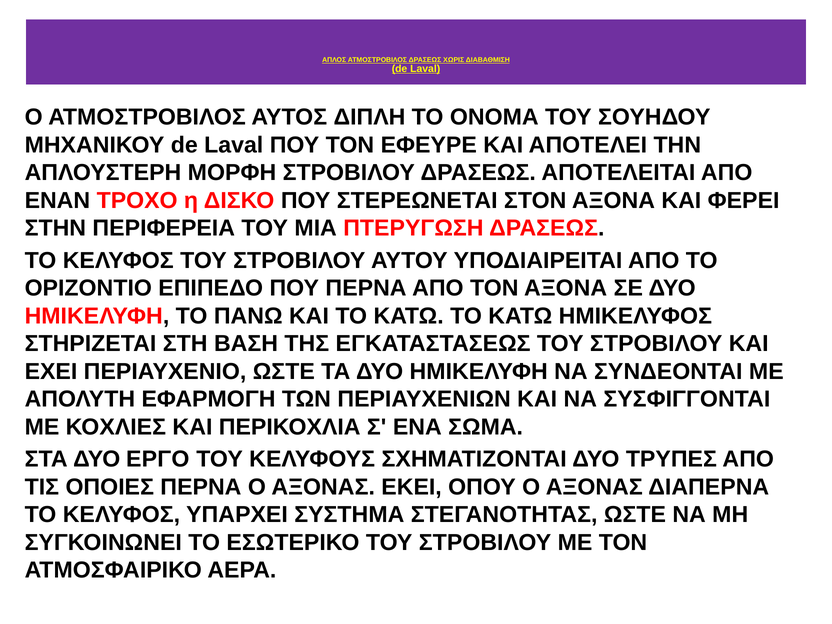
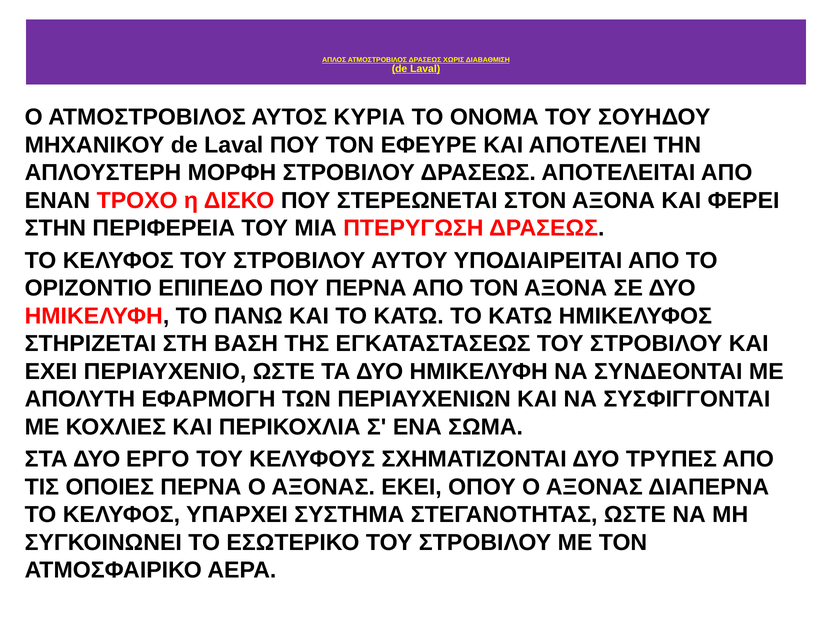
ΔΙΠΛΗ: ΔΙΠΛΗ -> ΚΥΡΙΑ
